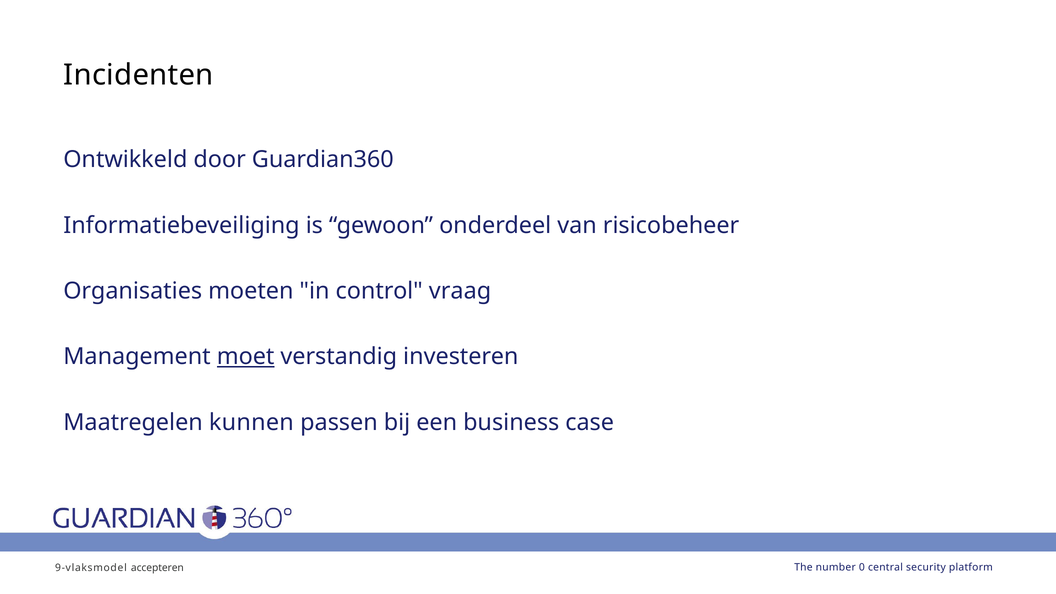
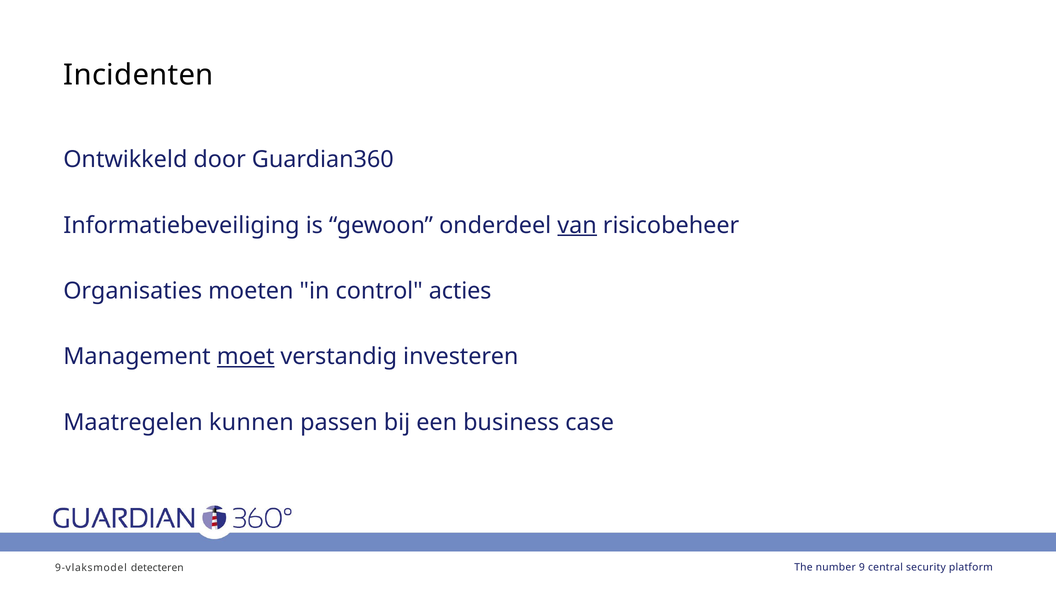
van underline: none -> present
vraag: vraag -> acties
0: 0 -> 9
accepteren: accepteren -> detecteren
